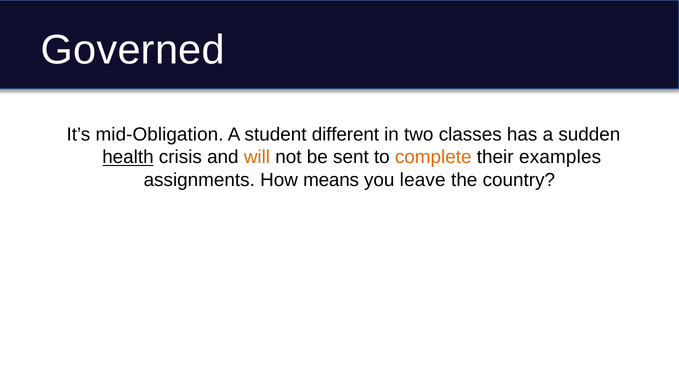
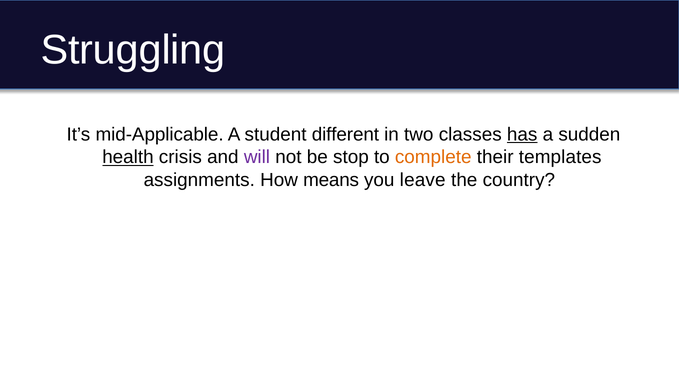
Governed: Governed -> Struggling
mid-Obligation: mid-Obligation -> mid-Applicable
has underline: none -> present
will colour: orange -> purple
sent: sent -> stop
examples: examples -> templates
